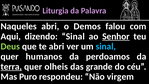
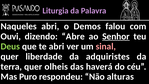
Aqui: Aqui -> Ouvi
dizendo Sinal: Sinal -> Abre
sinal at (106, 46) colour: light blue -> pink
humanos: humanos -> liberdade
perdoamos: perdoamos -> adquiristes
terra underline: present -> none
grande: grande -> haverá
virgem: virgem -> alturas
